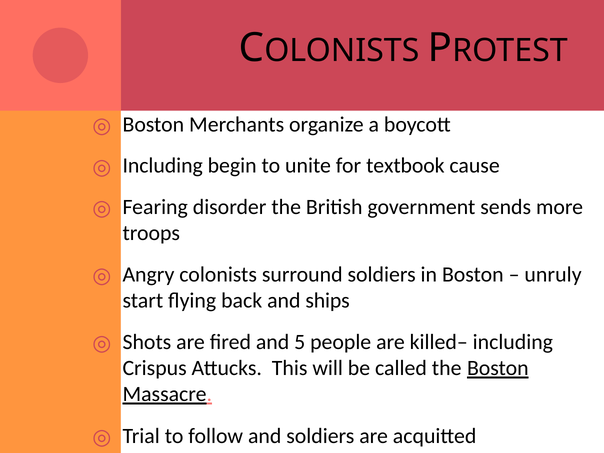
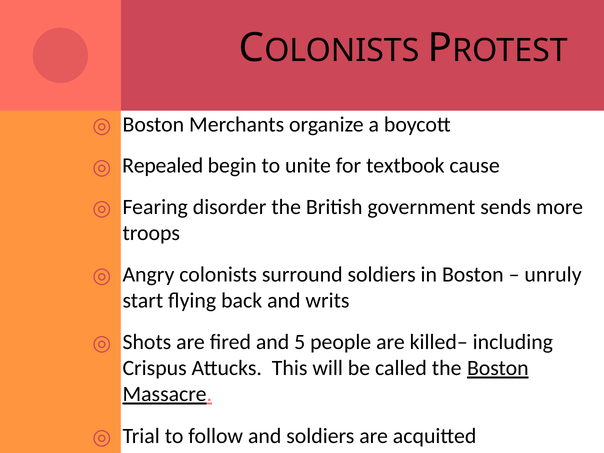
Including at (163, 166): Including -> Repealed
ships: ships -> writs
